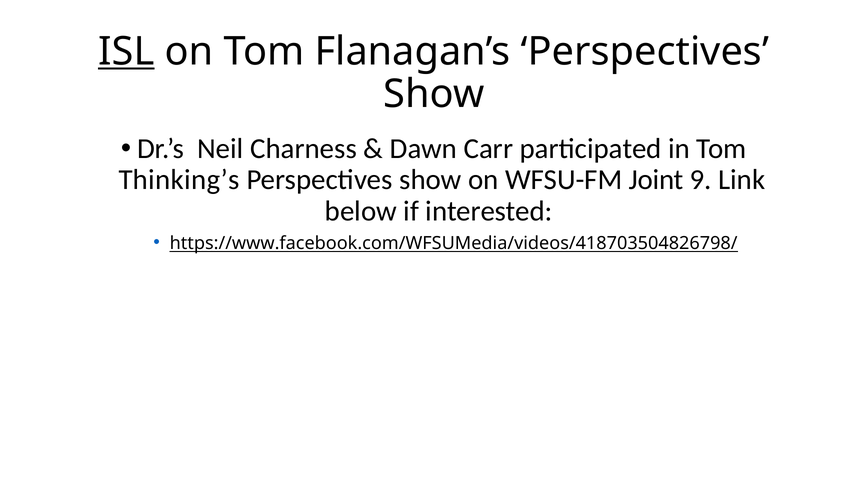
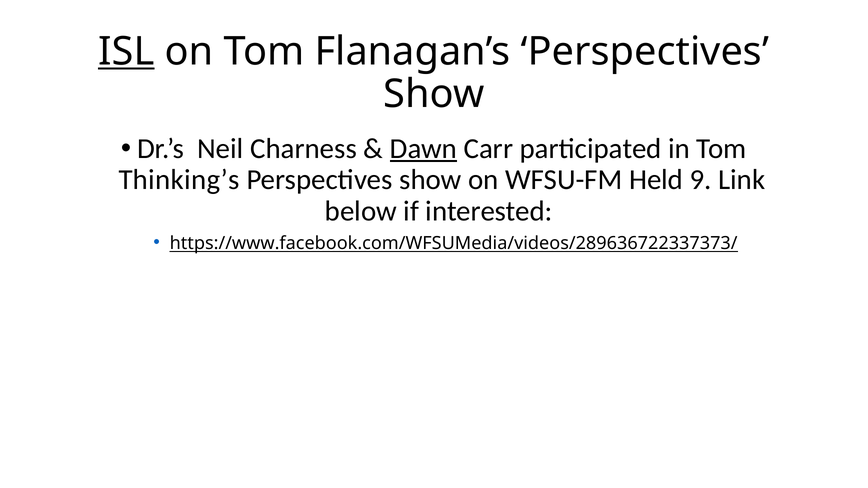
Dawn underline: none -> present
Joint: Joint -> Held
https://www.facebook.com/WFSUMedia/videos/418703504826798/: https://www.facebook.com/WFSUMedia/videos/418703504826798/ -> https://www.facebook.com/WFSUMedia/videos/289636722337373/
